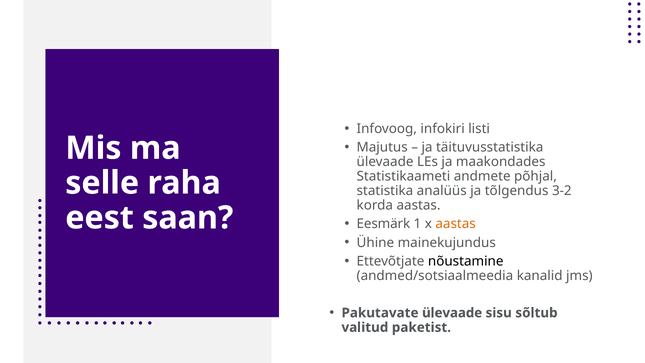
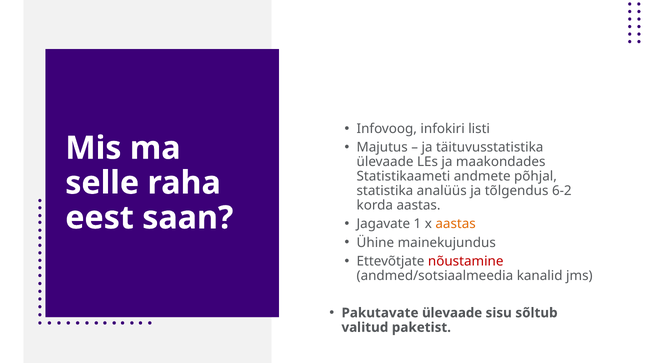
3-2: 3-2 -> 6-2
Eesmärk: Eesmärk -> Jagavate
nõustamine colour: black -> red
